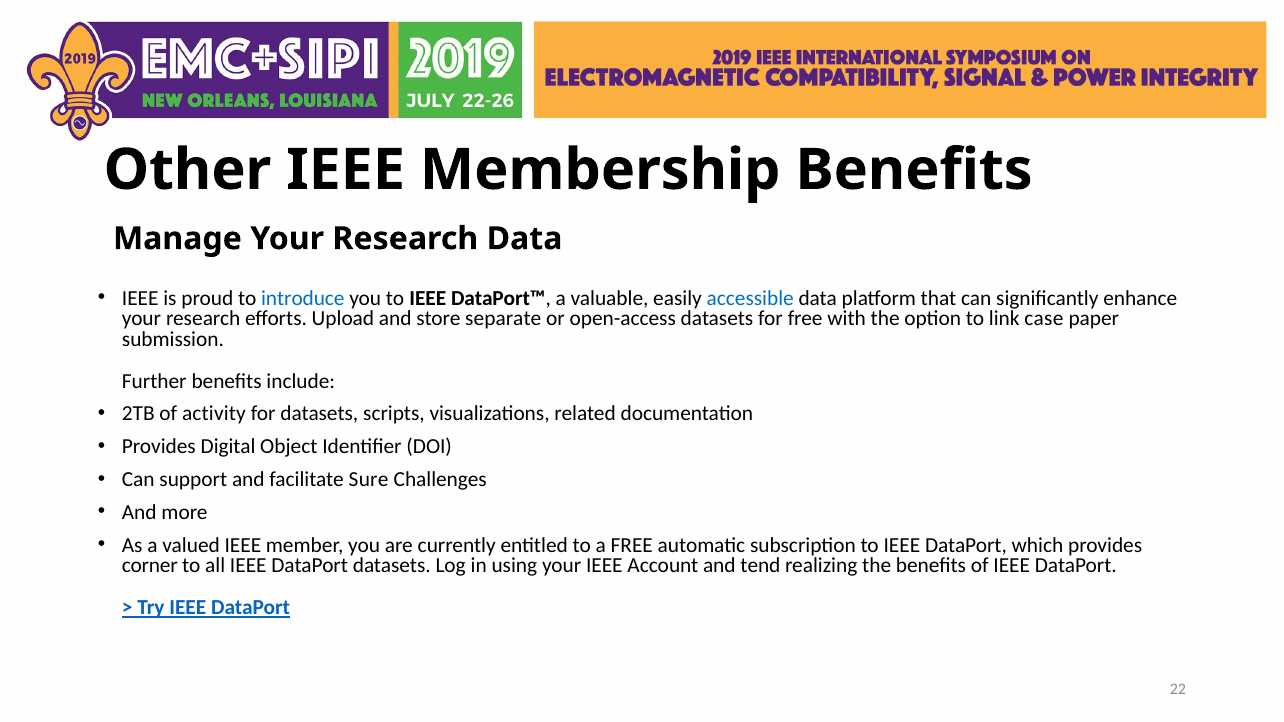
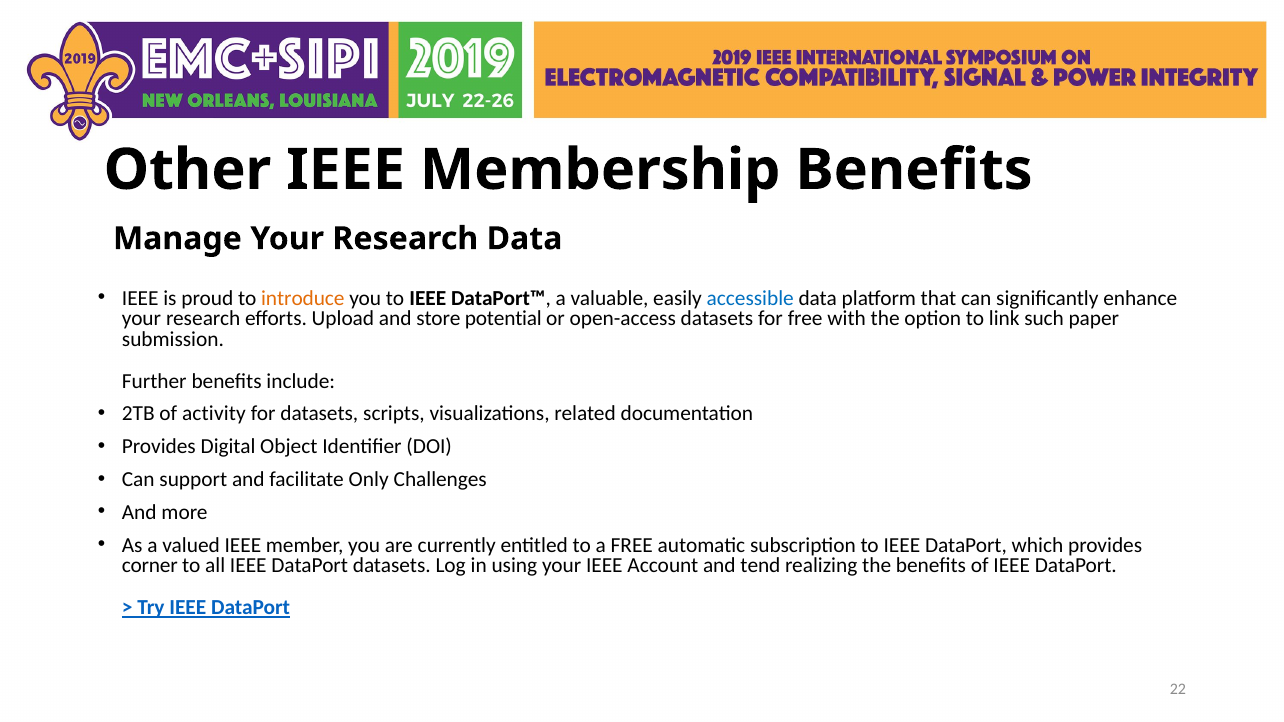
introduce colour: blue -> orange
separate: separate -> potential
case: case -> such
Sure: Sure -> Only
